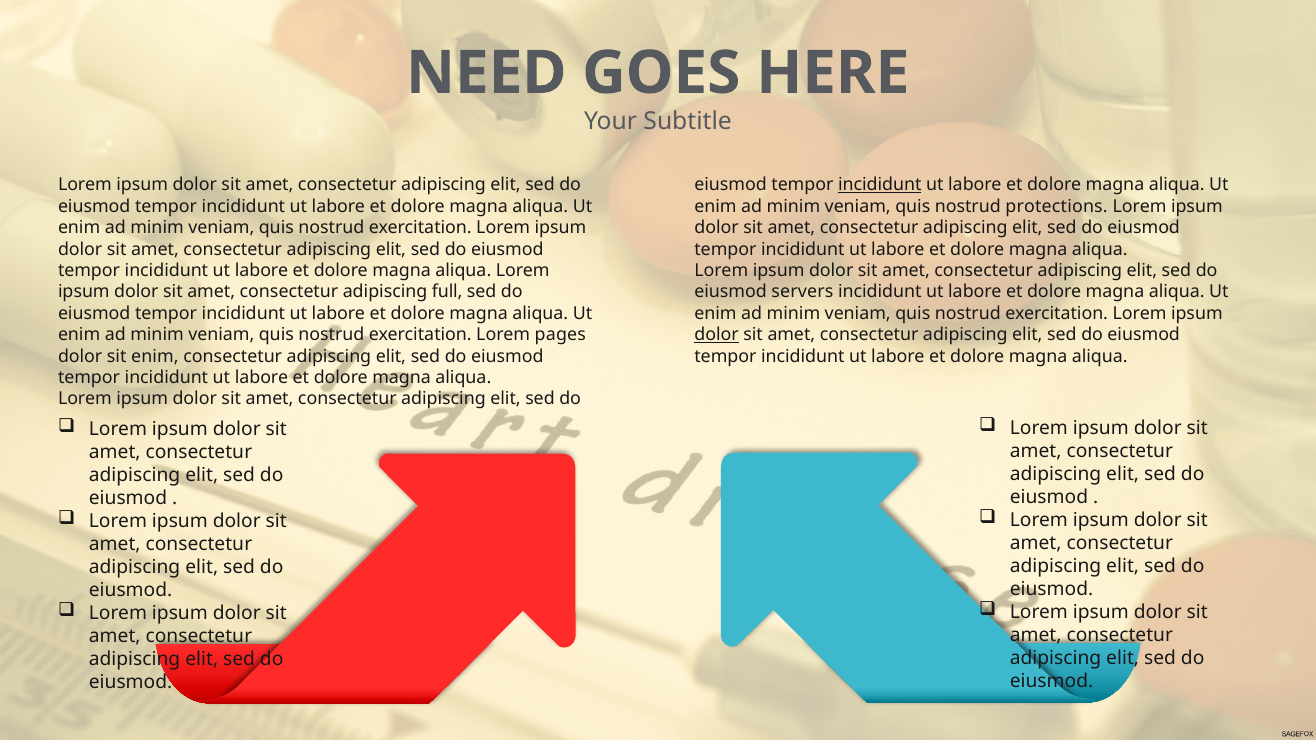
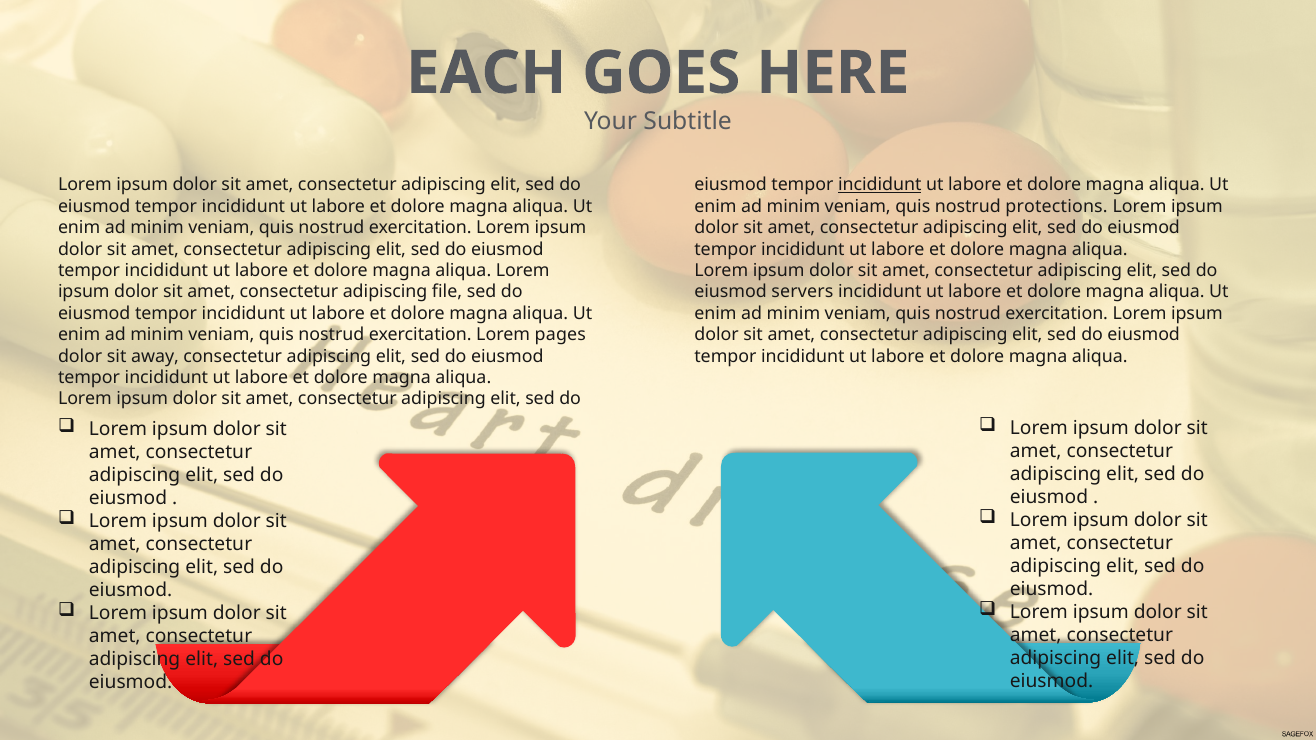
NEED: NEED -> EACH
full: full -> file
dolor at (717, 335) underline: present -> none
sit enim: enim -> away
